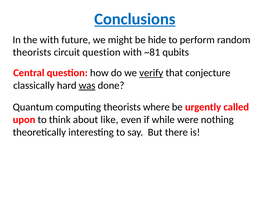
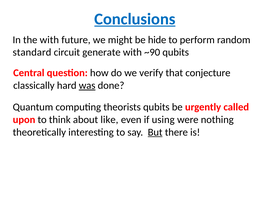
theorists at (32, 52): theorists -> standard
circuit question: question -> generate
~81: ~81 -> ~90
verify underline: present -> none
theorists where: where -> qubits
while: while -> using
But underline: none -> present
